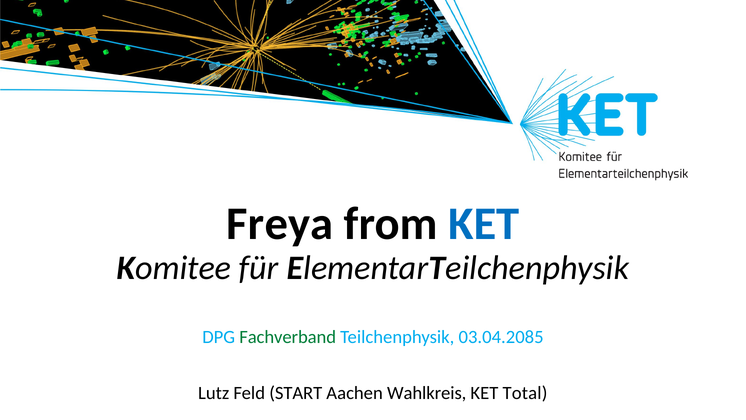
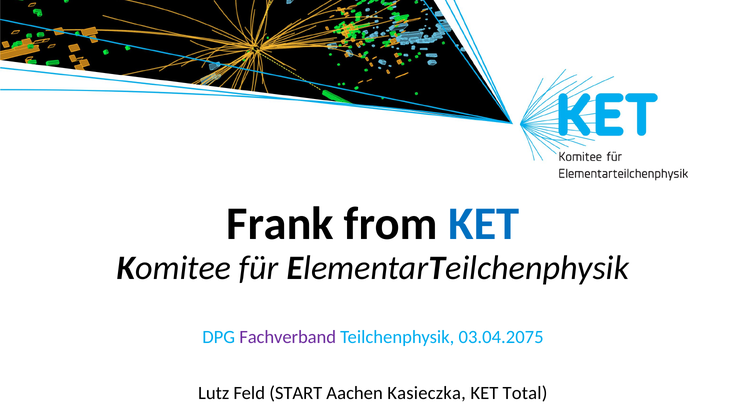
Freya: Freya -> Frank
Fachverband colour: green -> purple
03.04.2085: 03.04.2085 -> 03.04.2075
Wahlkreis: Wahlkreis -> Kasieczka
